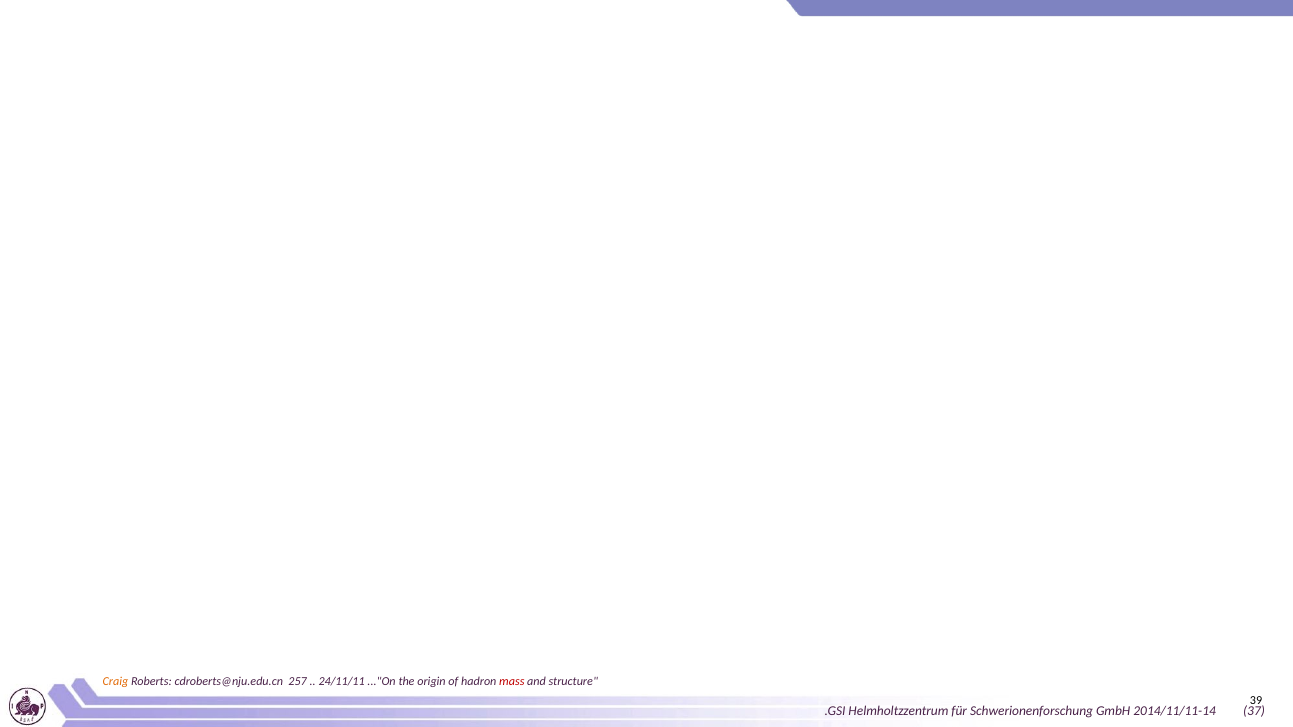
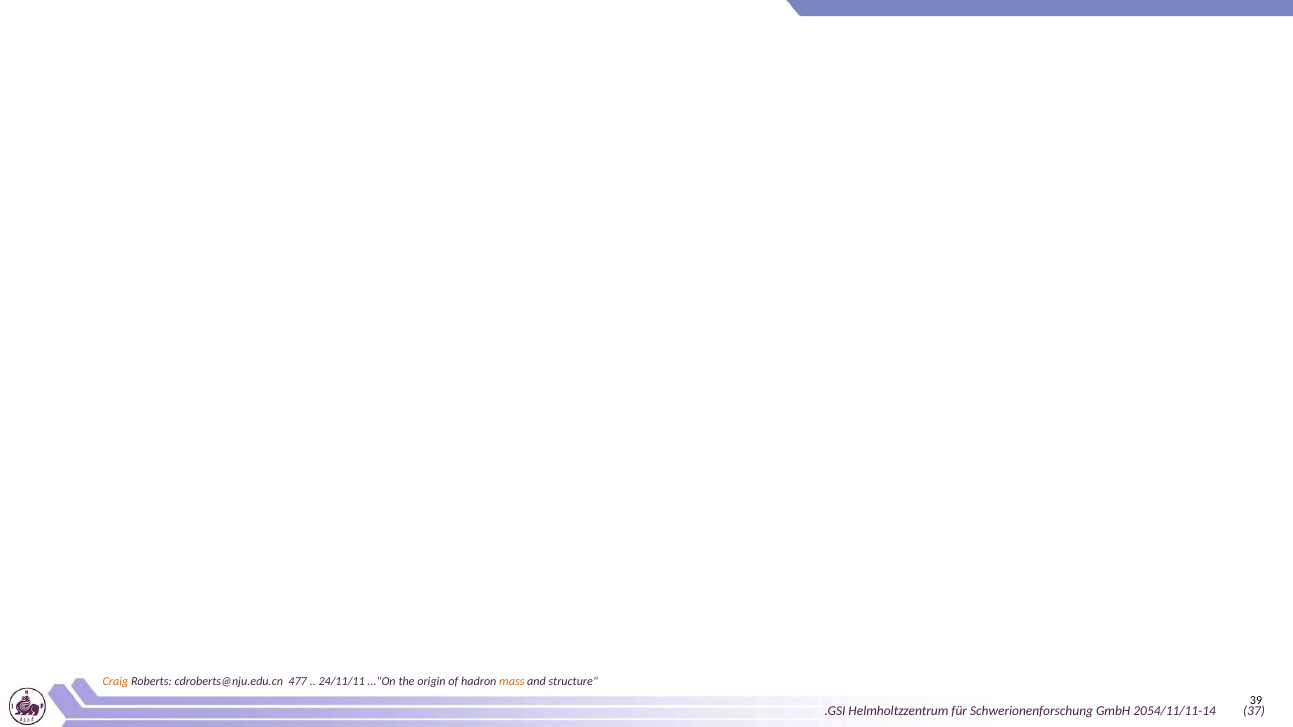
257: 257 -> 477
mass colour: red -> orange
2014/11/11-14: 2014/11/11-14 -> 2054/11/11-14
